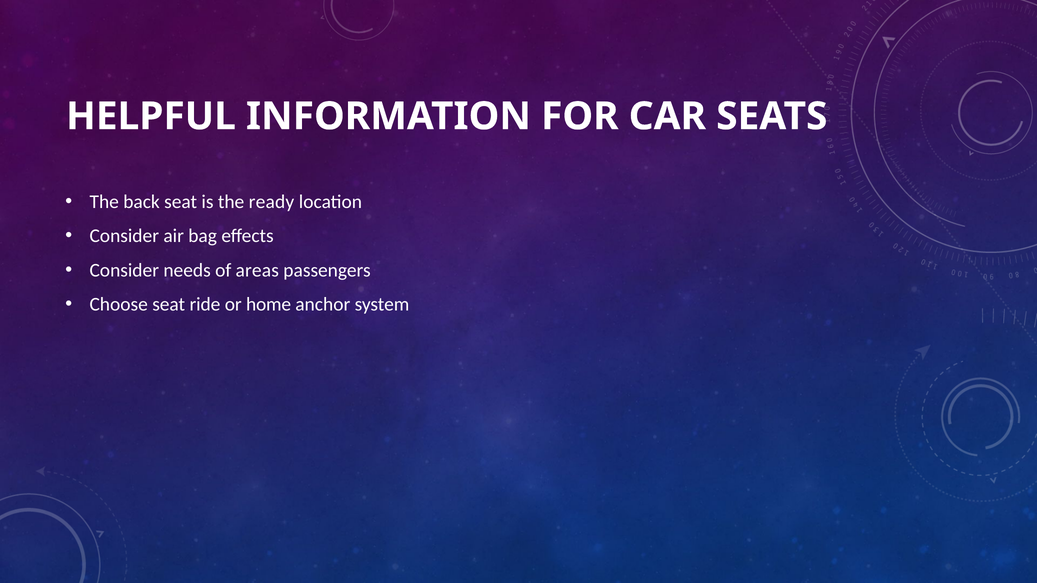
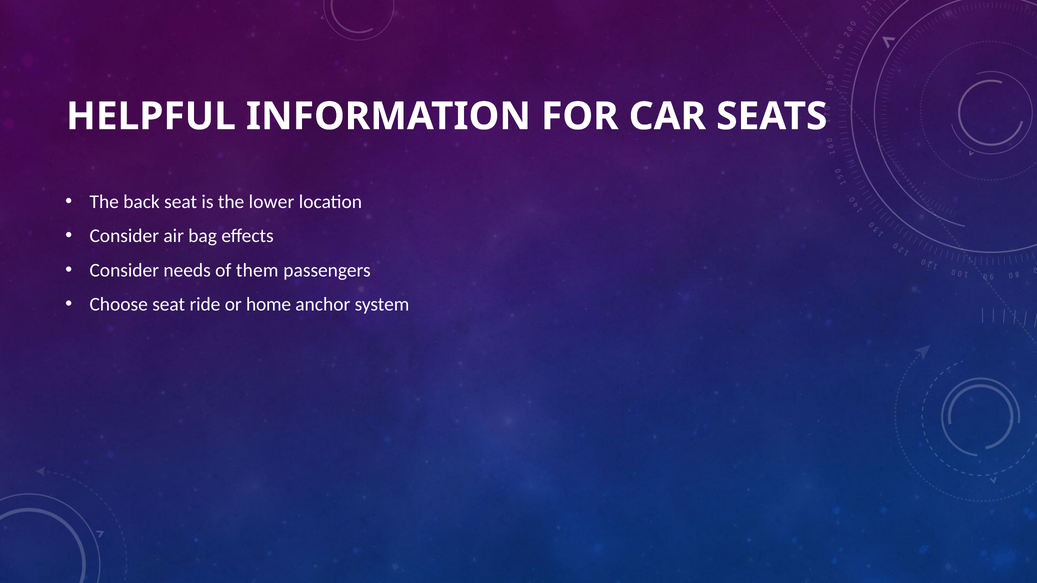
ready: ready -> lower
areas: areas -> them
